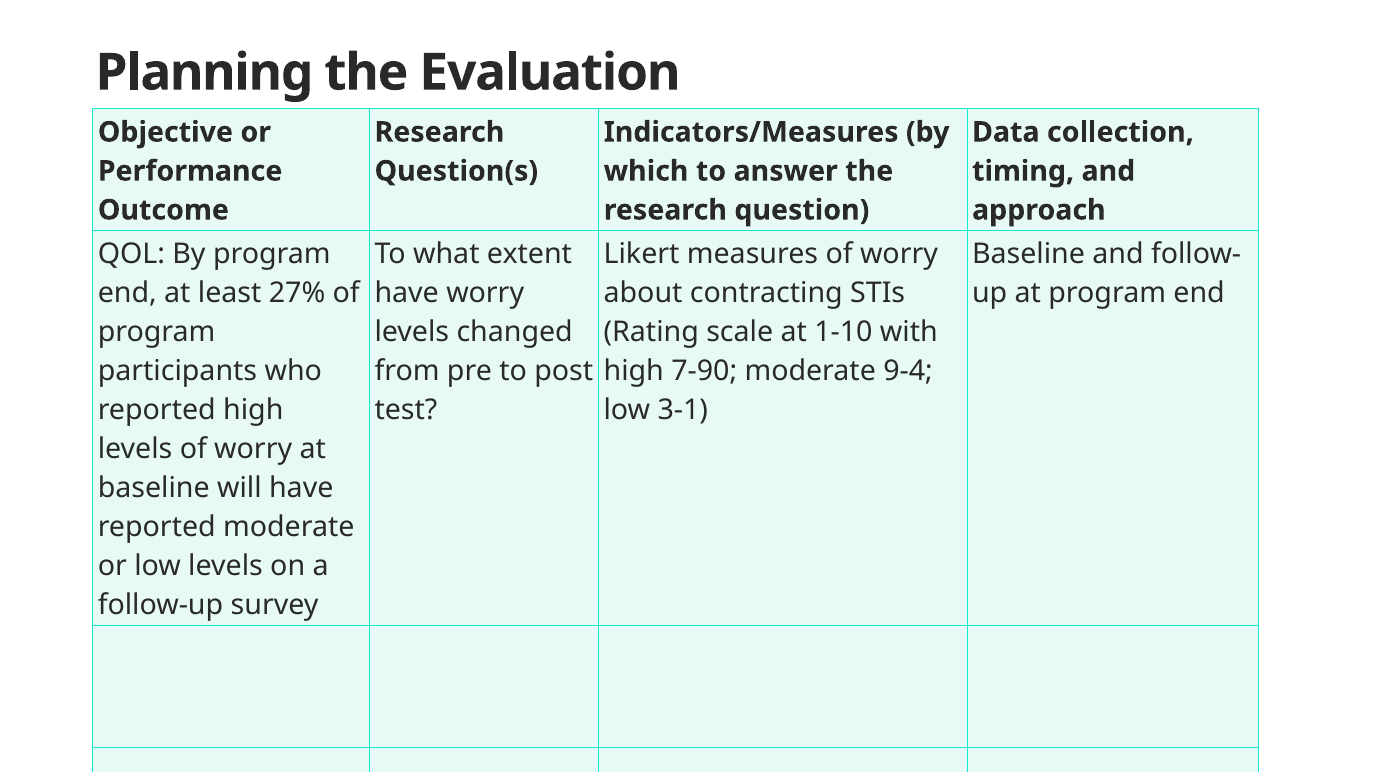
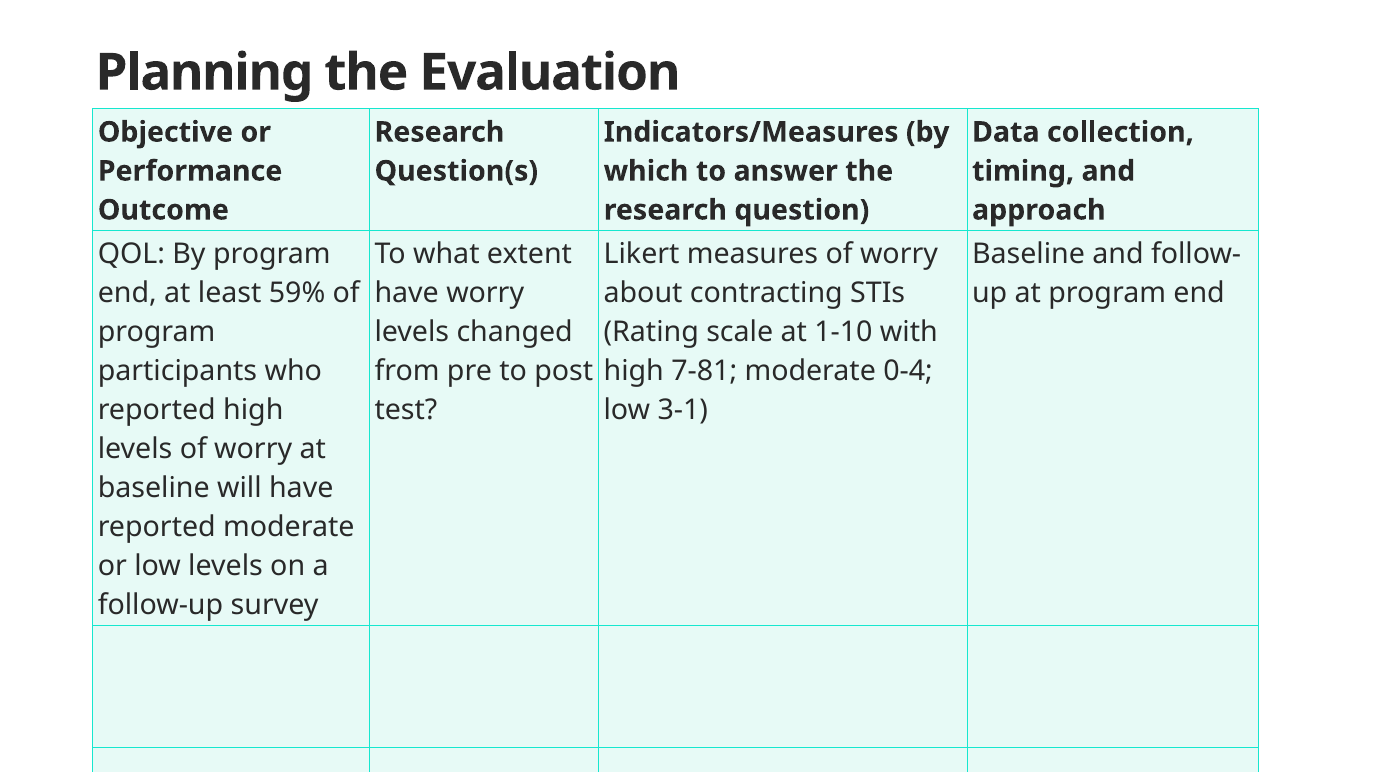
27%: 27% -> 59%
7-90: 7-90 -> 7-81
9-4: 9-4 -> 0-4
